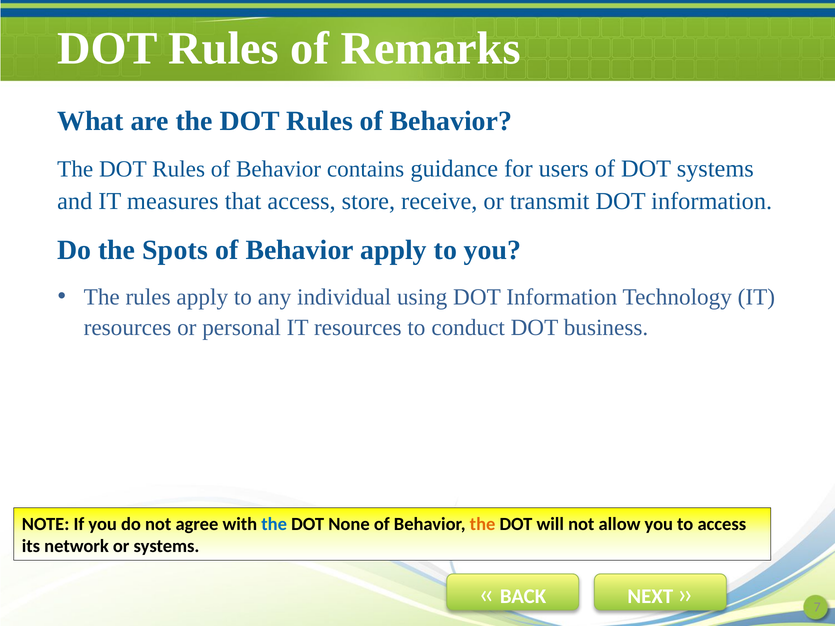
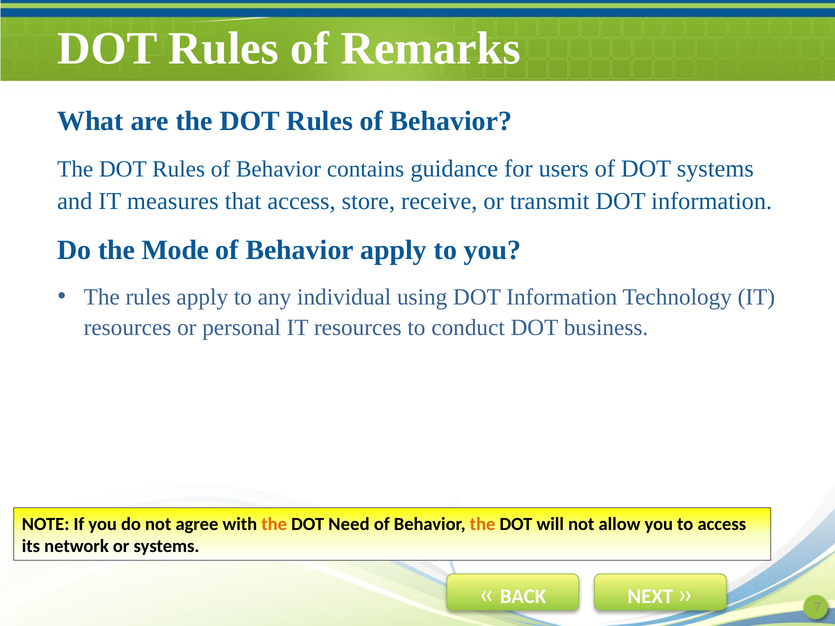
Spots: Spots -> Mode
the at (274, 524) colour: blue -> orange
None: None -> Need
